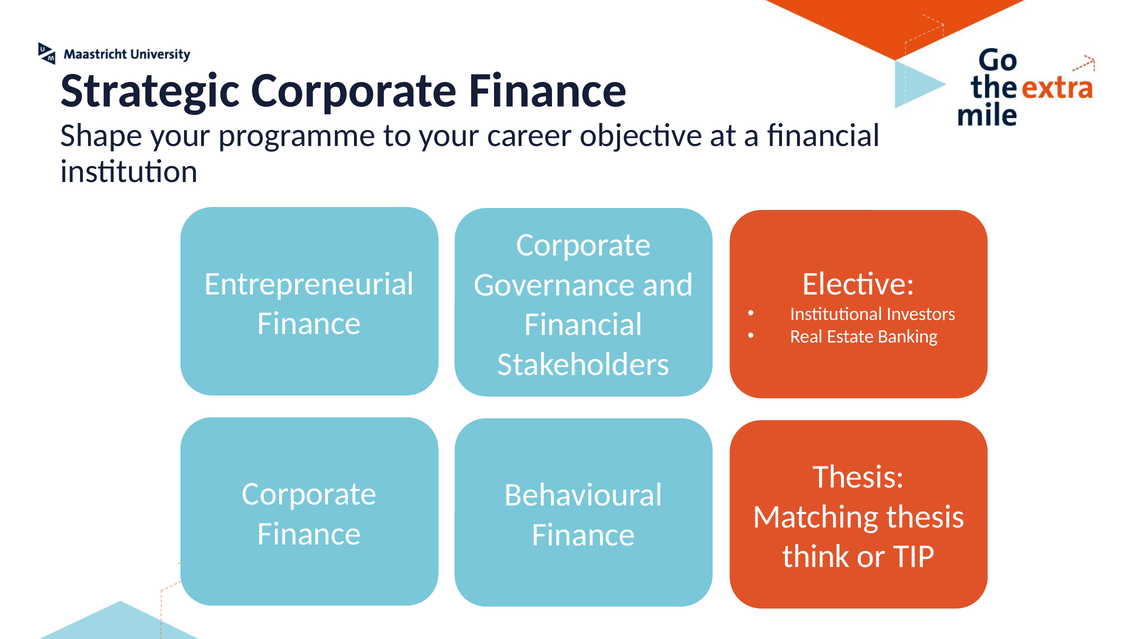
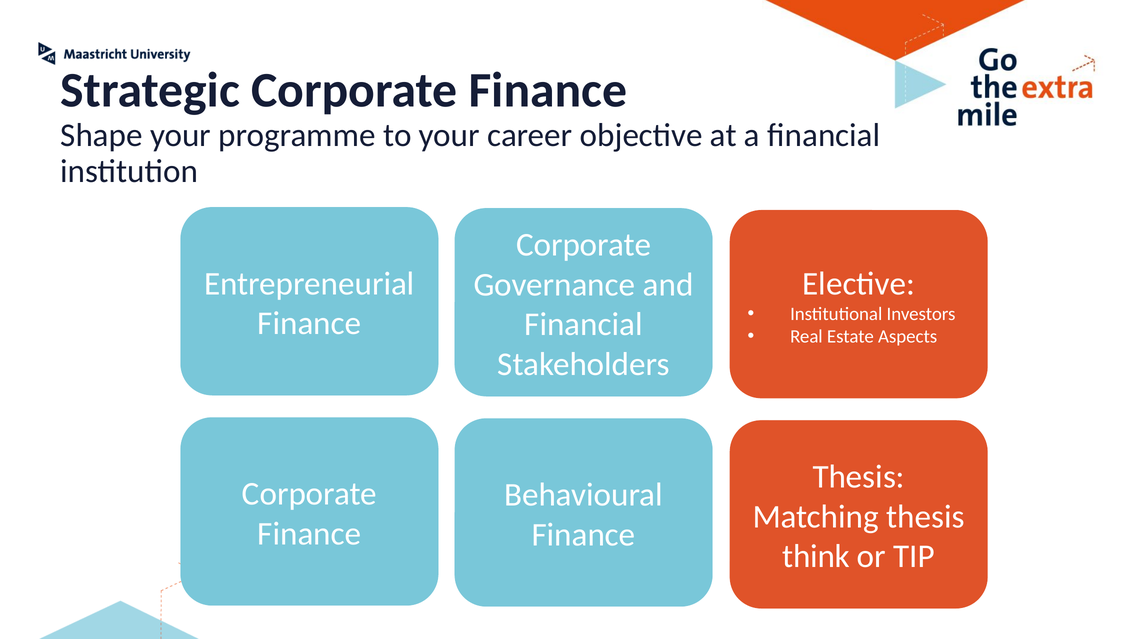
Banking: Banking -> Aspects
